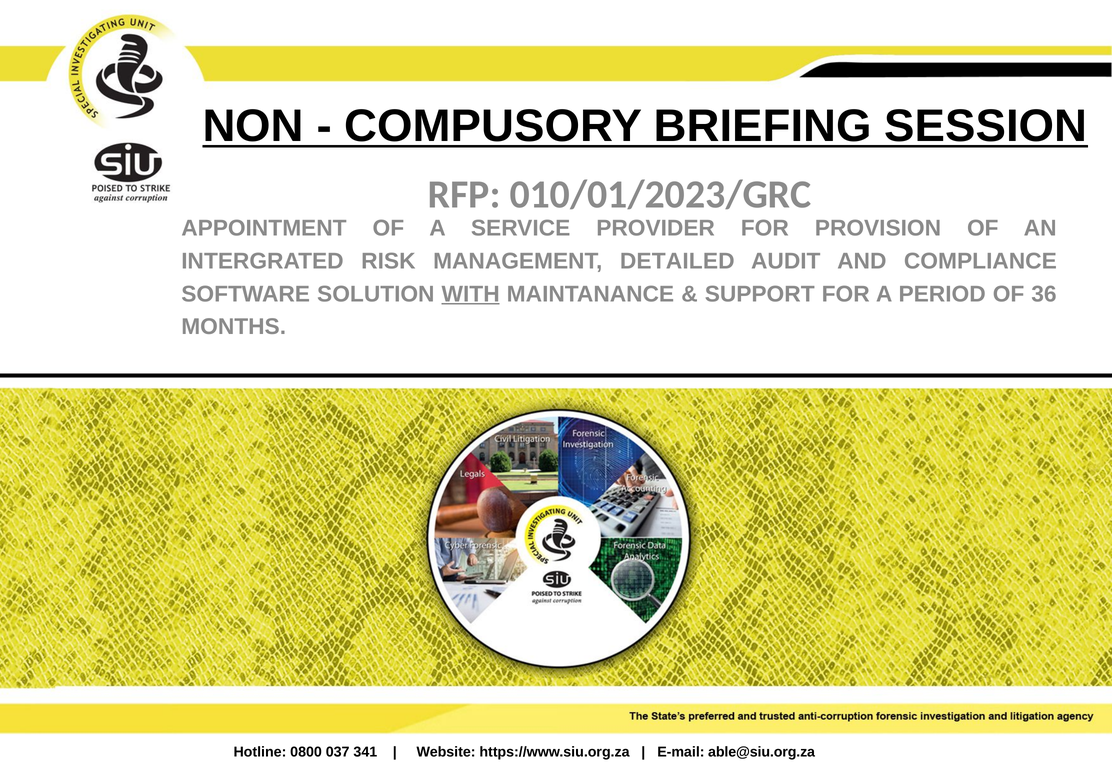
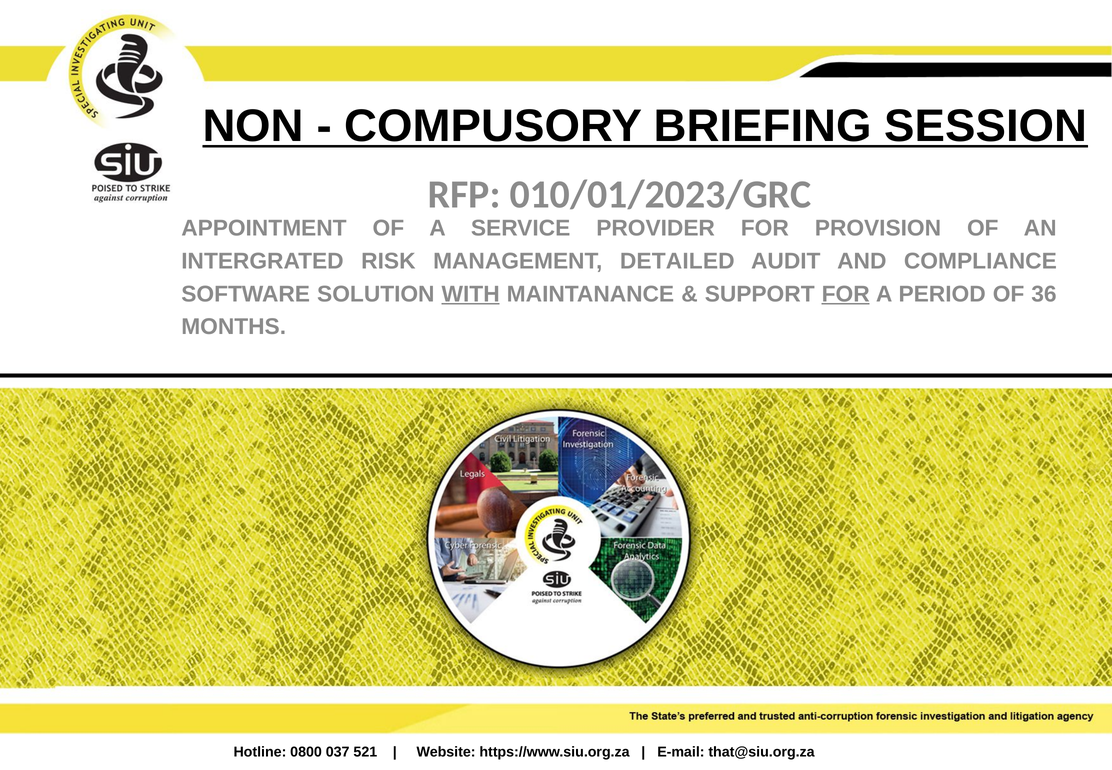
FOR at (846, 294) underline: none -> present
341: 341 -> 521
able@siu.org.za: able@siu.org.za -> that@siu.org.za
